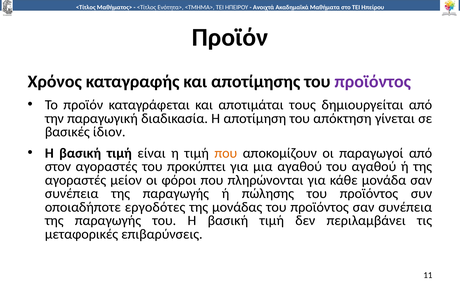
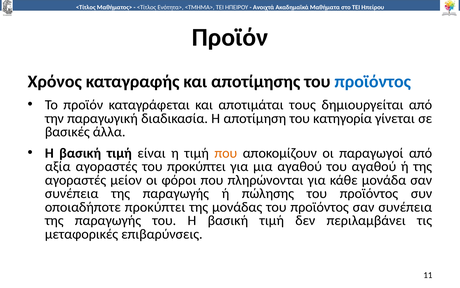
προϊόντος at (373, 81) colour: purple -> blue
απόκτηση: απόκτηση -> κατηγορία
ίδιον: ίδιον -> άλλα
στοv: στοv -> αξία
οποιαδήποτε εργοδότες: εργοδότες -> προκύπτει
